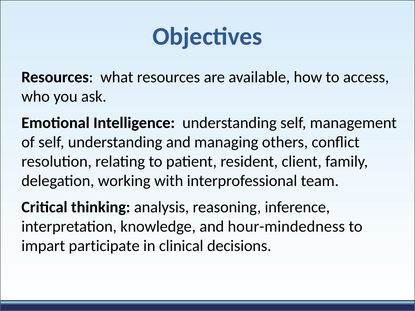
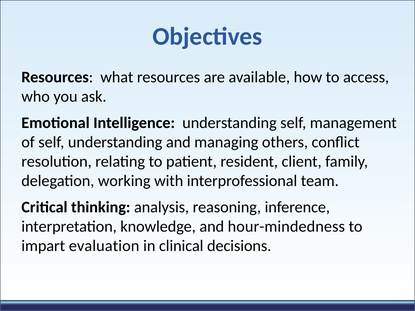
participate: participate -> evaluation
